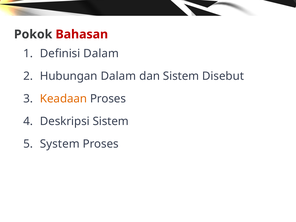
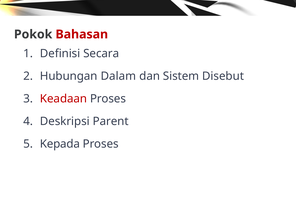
Definisi Dalam: Dalam -> Secara
Keadaan colour: orange -> red
Deskripsi Sistem: Sistem -> Parent
System: System -> Kepada
